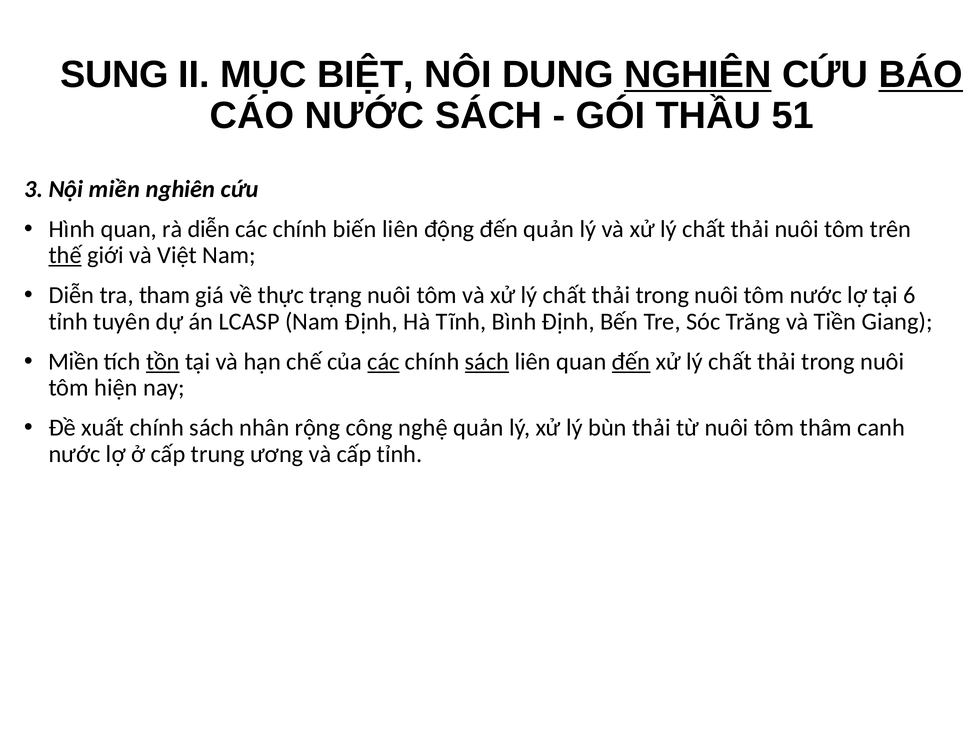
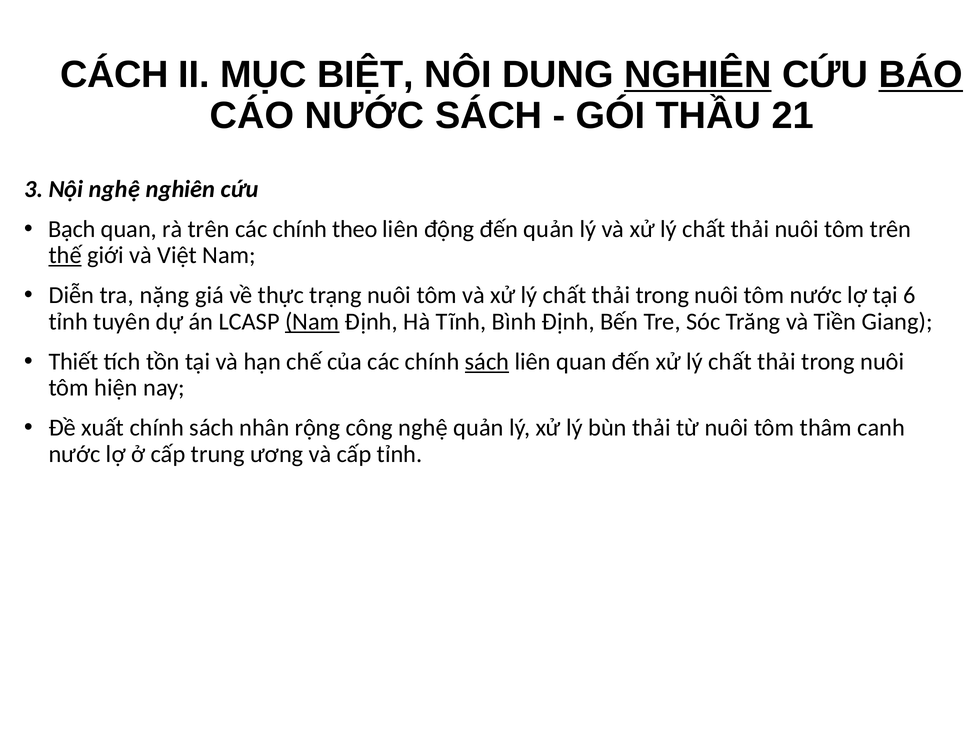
SUNG: SUNG -> CÁCH
51: 51 -> 21
Nội miền: miền -> nghệ
Hình: Hình -> Bạch
rà diễn: diễn -> trên
biến: biến -> theo
tham: tham -> nặng
Nam at (312, 322) underline: none -> present
Miền at (74, 362): Miền -> Thiết
tồn underline: present -> none
các at (384, 362) underline: present -> none
đến at (631, 362) underline: present -> none
